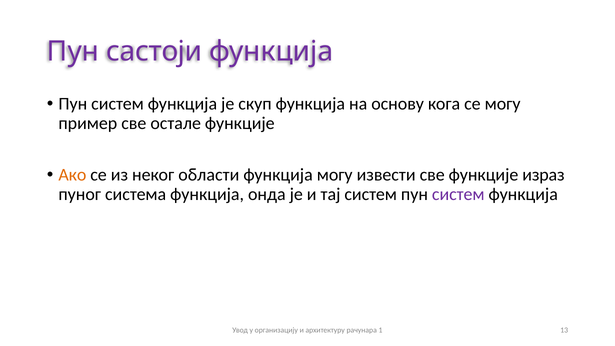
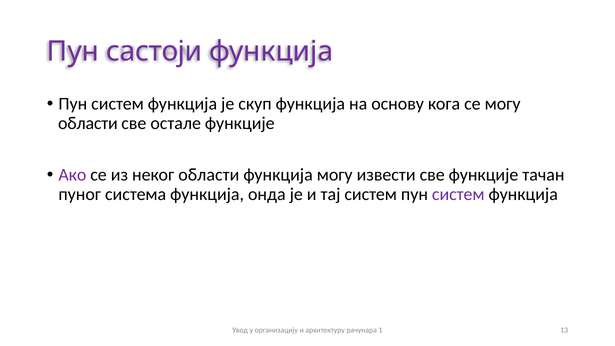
пример at (88, 123): пример -> области
Ако colour: orange -> purple
израз: израз -> тачан
